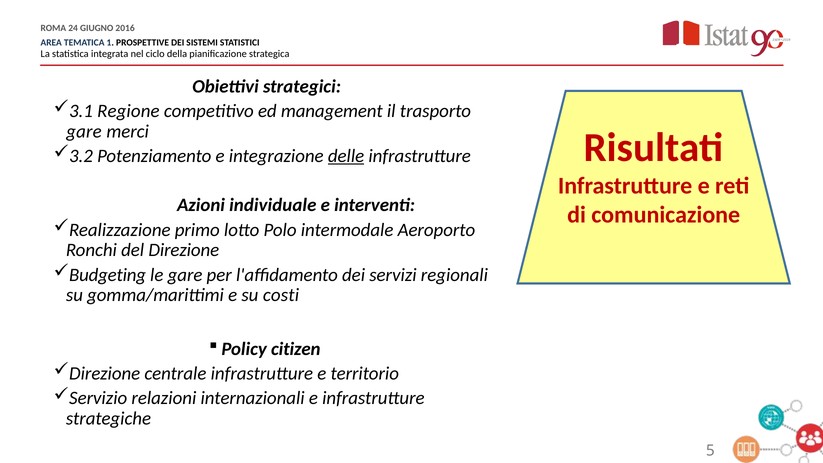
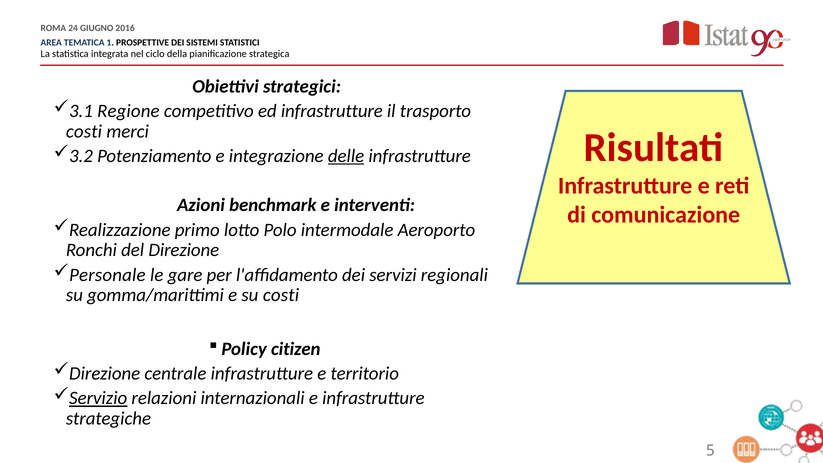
ed management: management -> infrastrutture
gare at (84, 131): gare -> costi
individuale: individuale -> benchmark
Budgeting: Budgeting -> Personale
Servizio underline: none -> present
